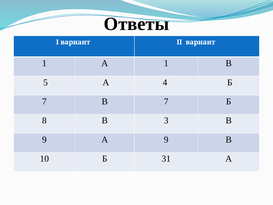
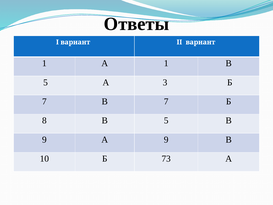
4: 4 -> 3
8 В 3: 3 -> 5
31: 31 -> 73
